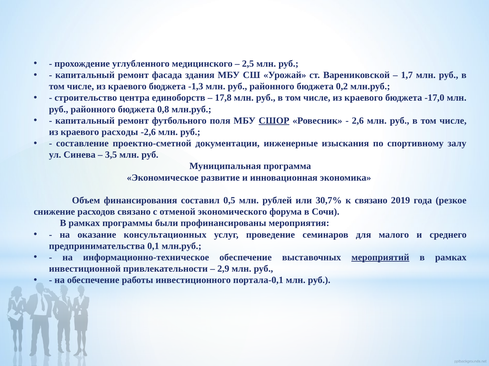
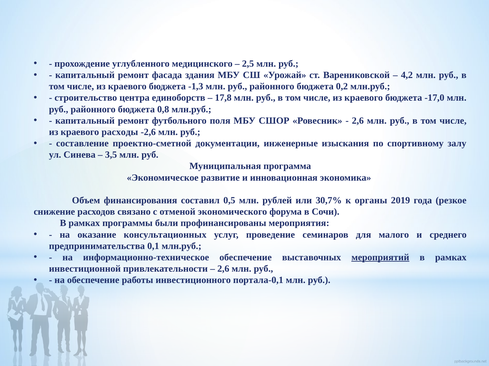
1,7: 1,7 -> 4,2
СШОР underline: present -> none
к связано: связано -> органы
2,9 at (223, 269): 2,9 -> 2,6
